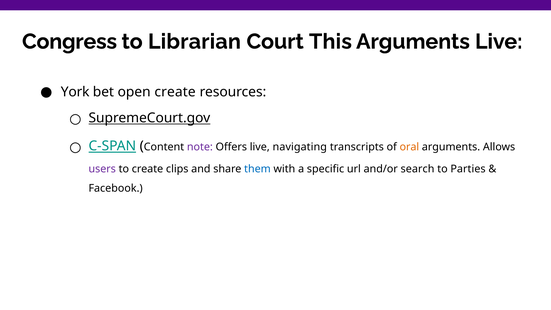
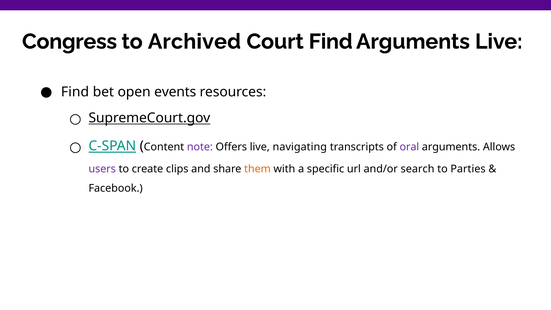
Librarian: Librarian -> Archived
Court This: This -> Find
York at (75, 92): York -> Find
open create: create -> events
oral colour: orange -> purple
them colour: blue -> orange
